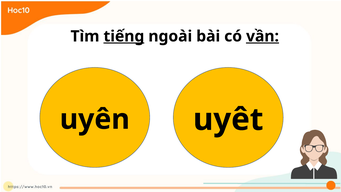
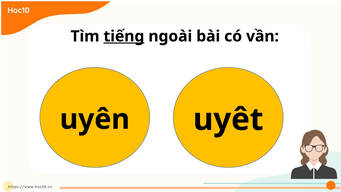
vần underline: present -> none
